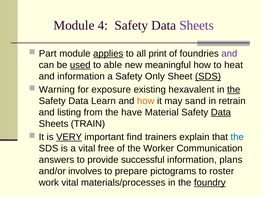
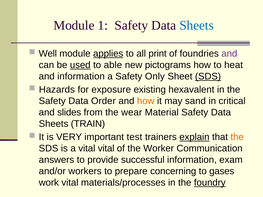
4: 4 -> 1
Sheets at (197, 25) colour: purple -> blue
Part: Part -> Well
meaningful: meaningful -> pictograms
Warning: Warning -> Hazards
the at (234, 90) underline: present -> none
Learn: Learn -> Order
retrain: retrain -> critical
listing: listing -> slides
have: have -> wear
Data at (221, 113) underline: present -> none
VERY underline: present -> none
find: find -> test
explain underline: none -> present
the at (237, 137) colour: blue -> orange
vital free: free -> vital
plans: plans -> exam
involves: involves -> workers
pictograms: pictograms -> concerning
roster: roster -> gases
